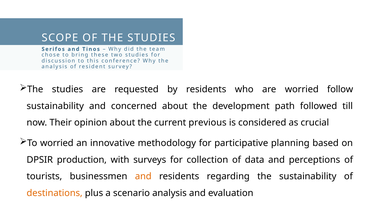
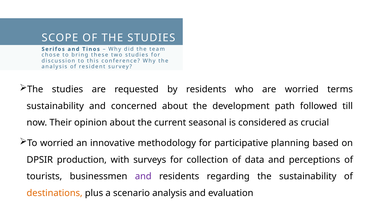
follow: follow -> terms
previous: previous -> seasonal
and at (143, 177) colour: orange -> purple
